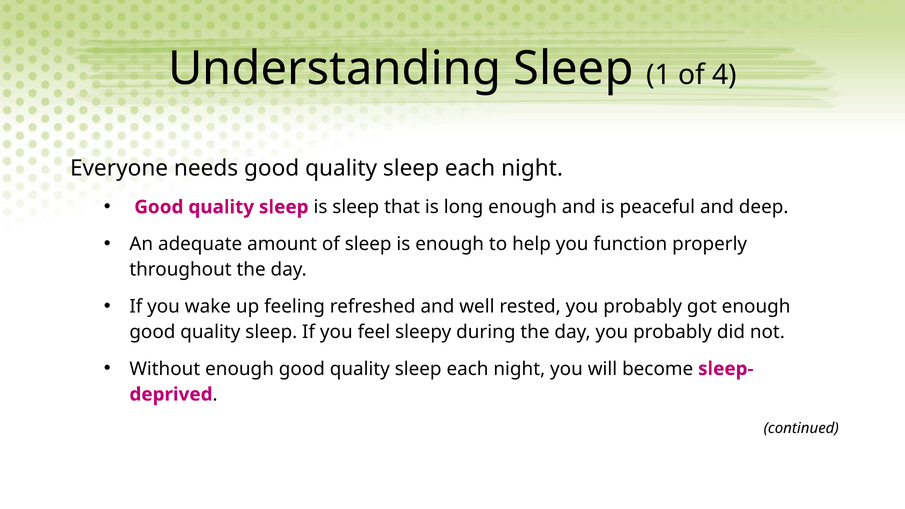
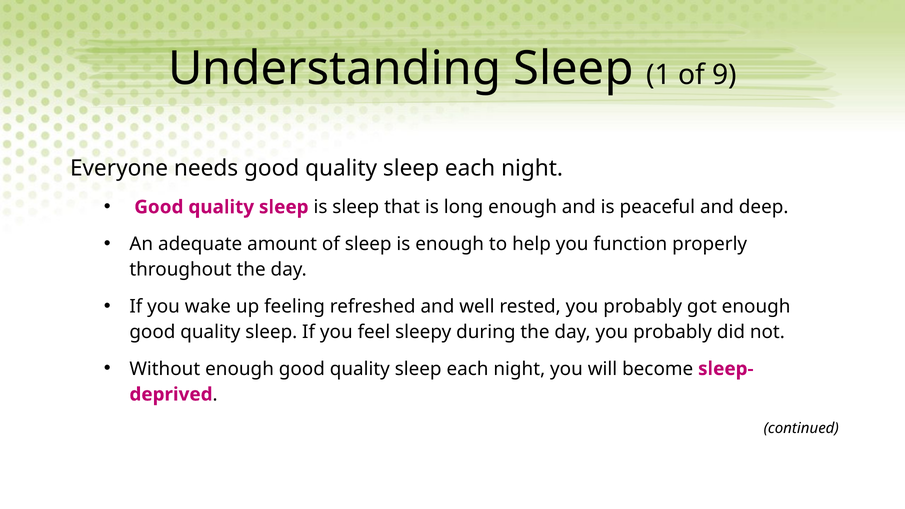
4: 4 -> 9
